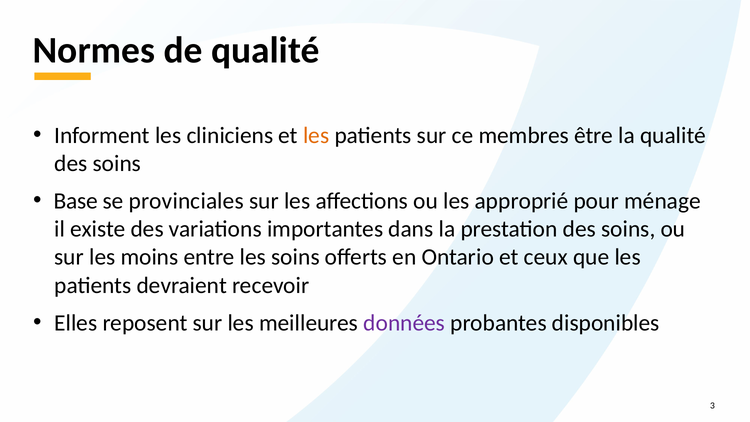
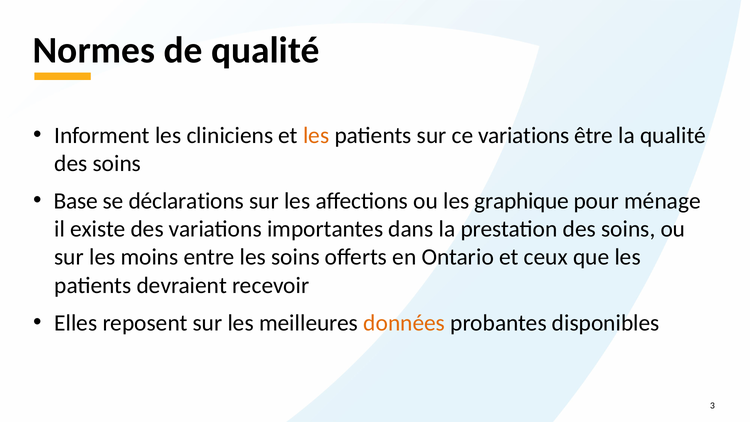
ce membres: membres -> variations
provinciales: provinciales -> déclarations
approprié: approprié -> graphique
données colour: purple -> orange
